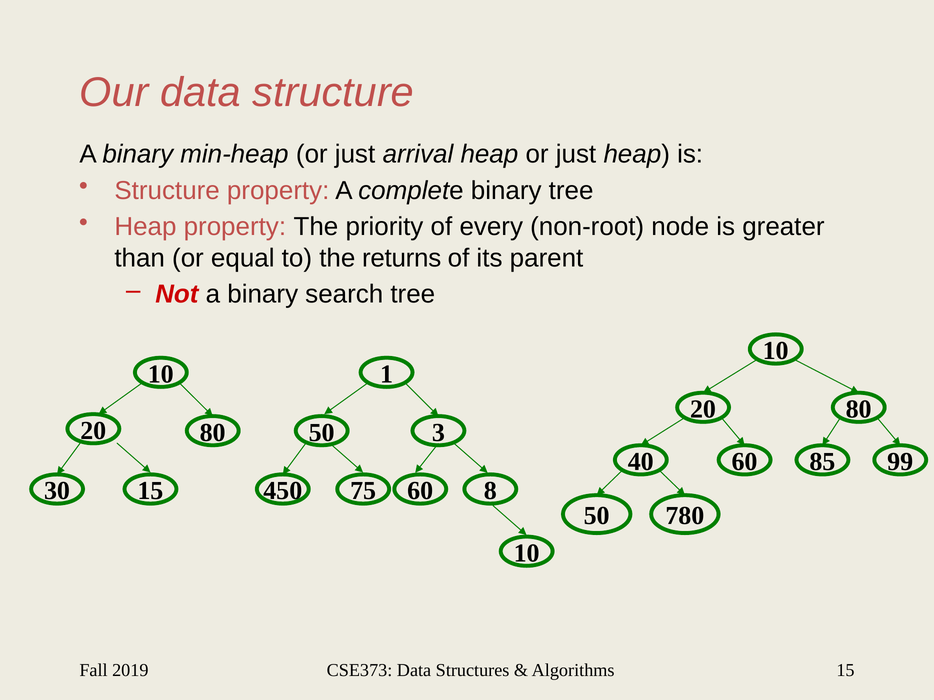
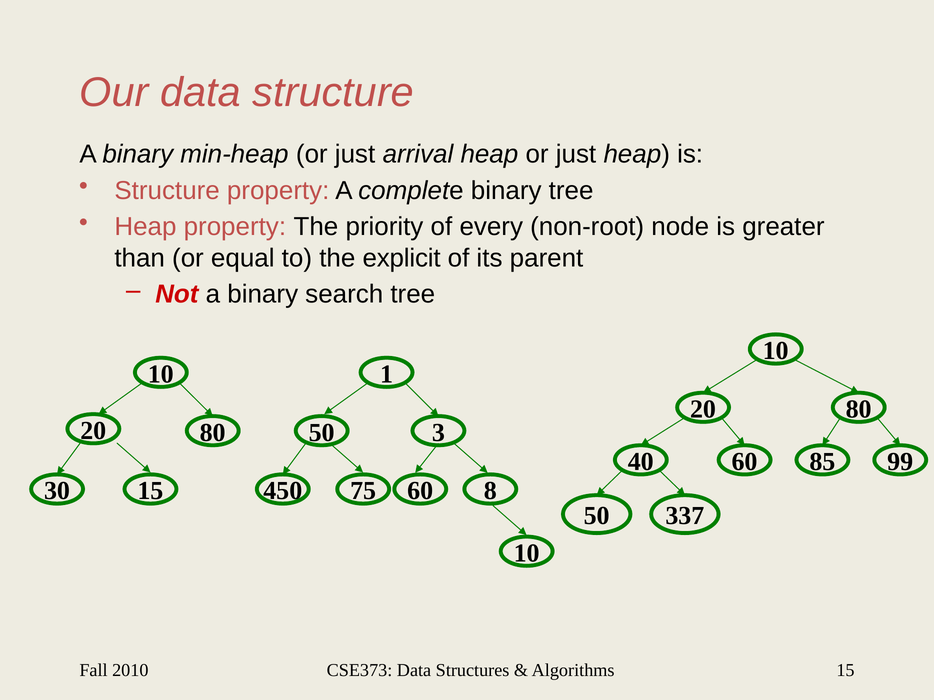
returns: returns -> explicit
780: 780 -> 337
2019: 2019 -> 2010
